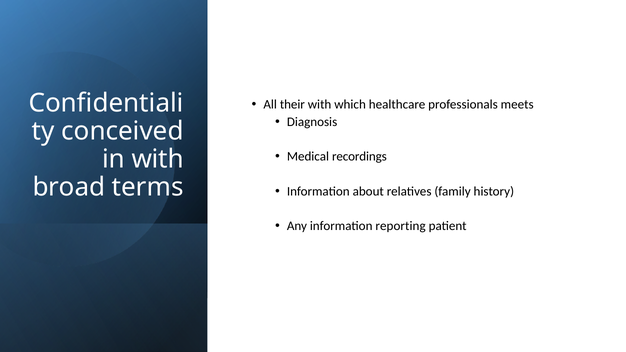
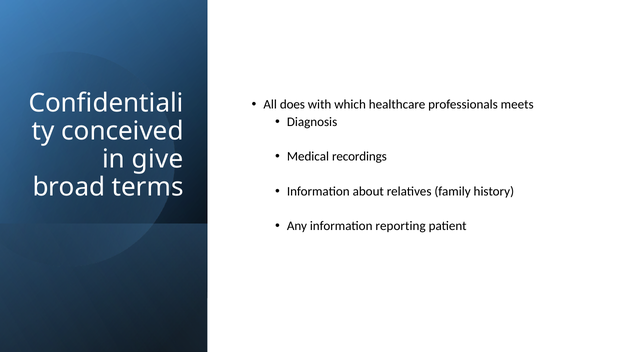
their: their -> does
in with: with -> give
